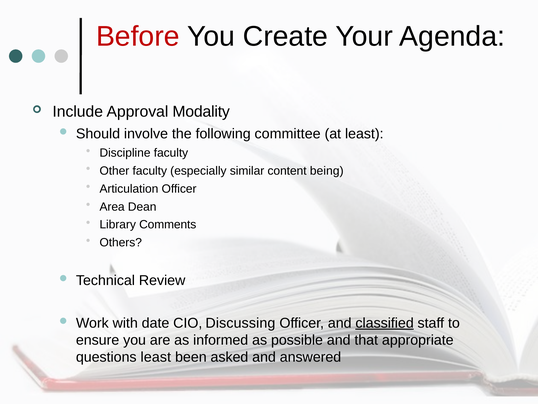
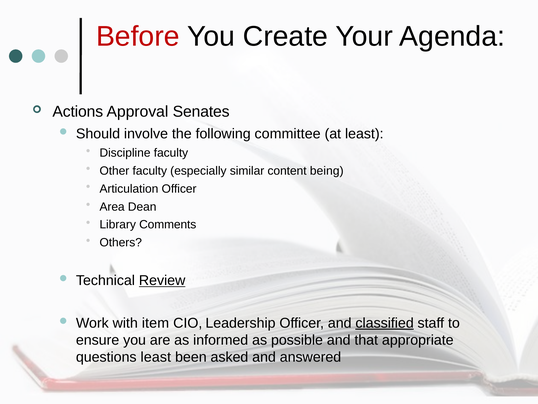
Include: Include -> Actions
Modality: Modality -> Senates
Review underline: none -> present
date: date -> item
Discussing: Discussing -> Leadership
